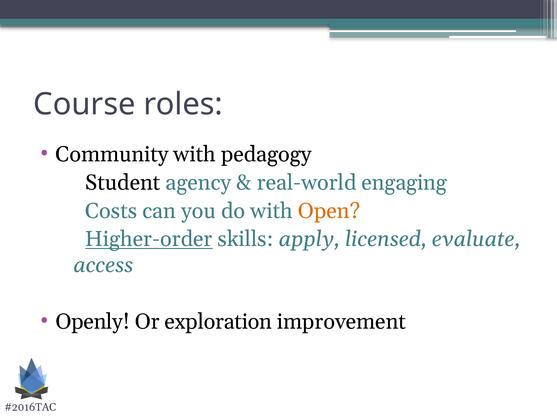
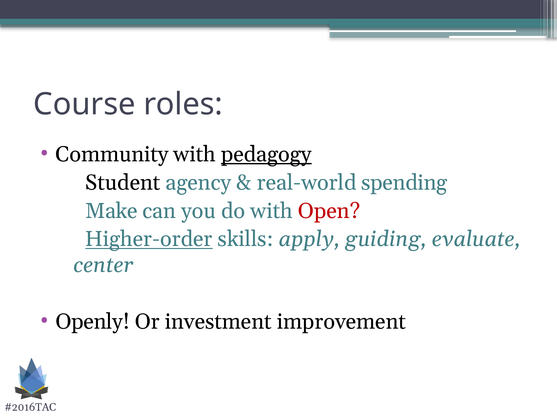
pedagogy underline: none -> present
engaging: engaging -> spending
Costs: Costs -> Make
Open colour: orange -> red
licensed: licensed -> guiding
access: access -> center
exploration: exploration -> investment
